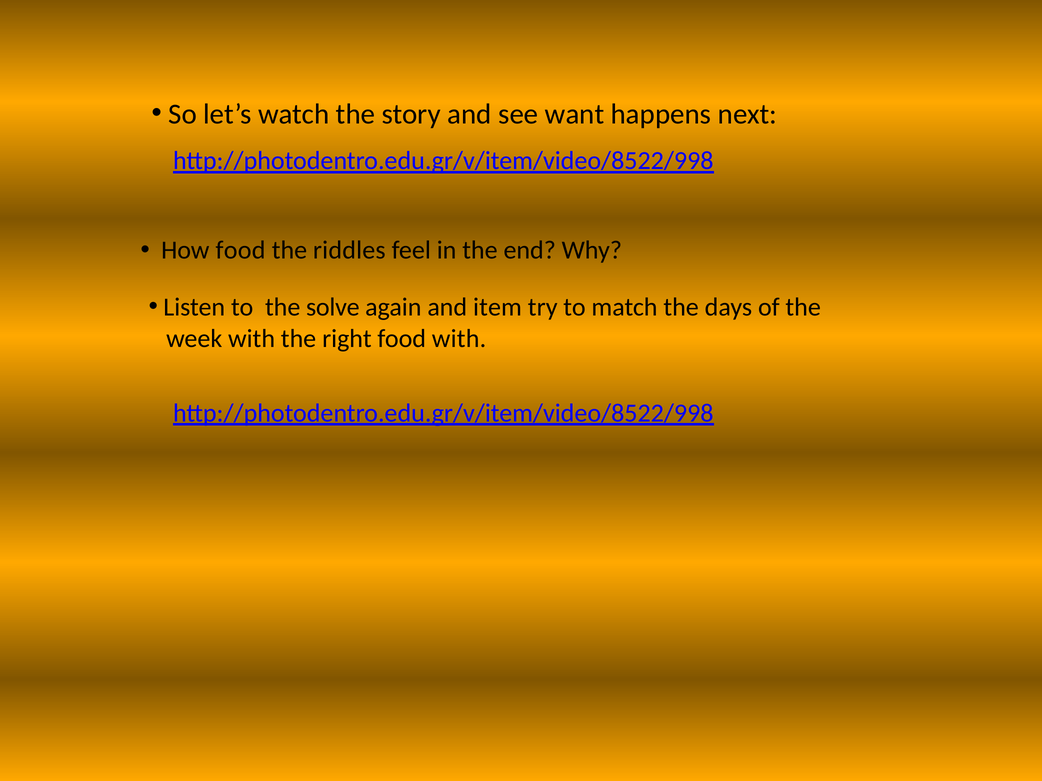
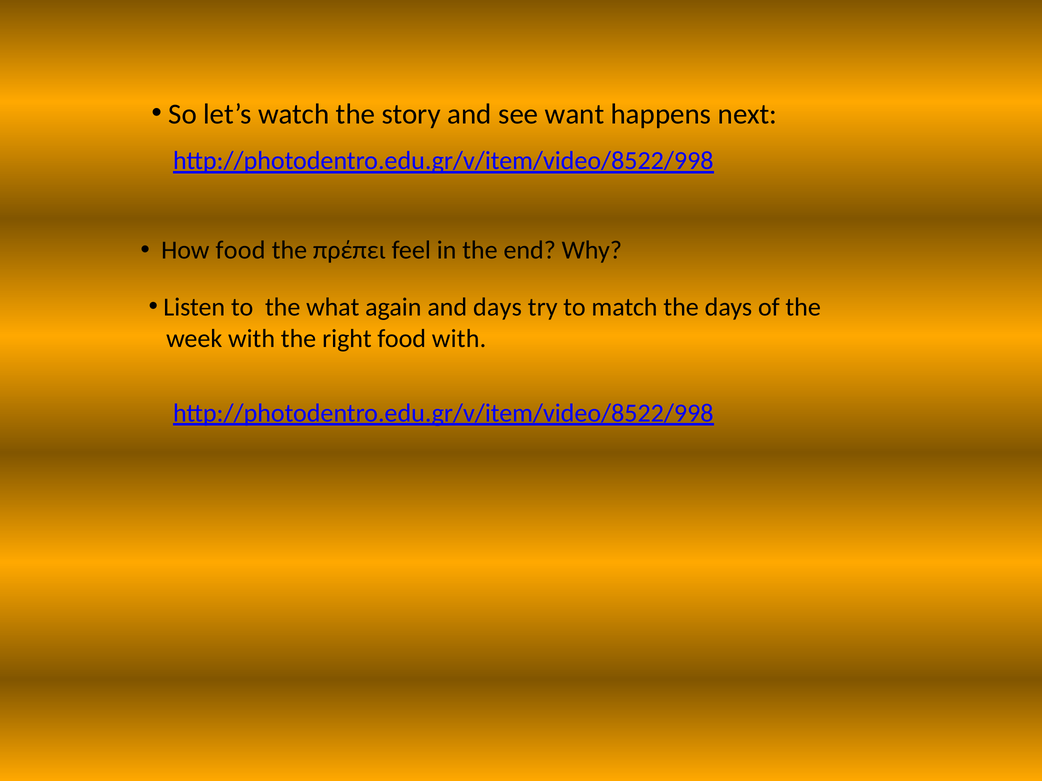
riddles: riddles -> πρέπει
solve: solve -> what
and item: item -> days
